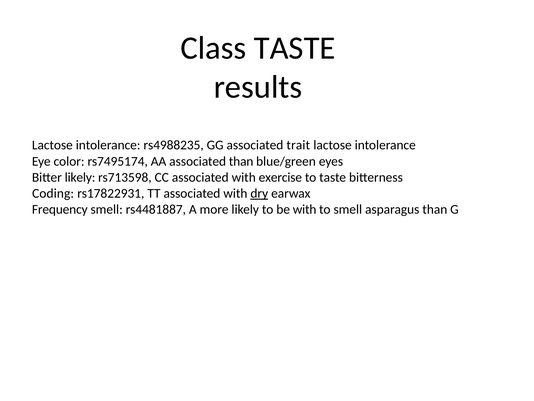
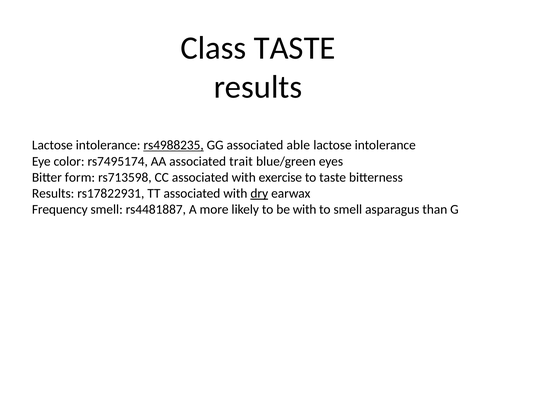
rs4988235 underline: none -> present
trait: trait -> able
associated than: than -> trait
Bitter likely: likely -> form
Coding at (53, 193): Coding -> Results
